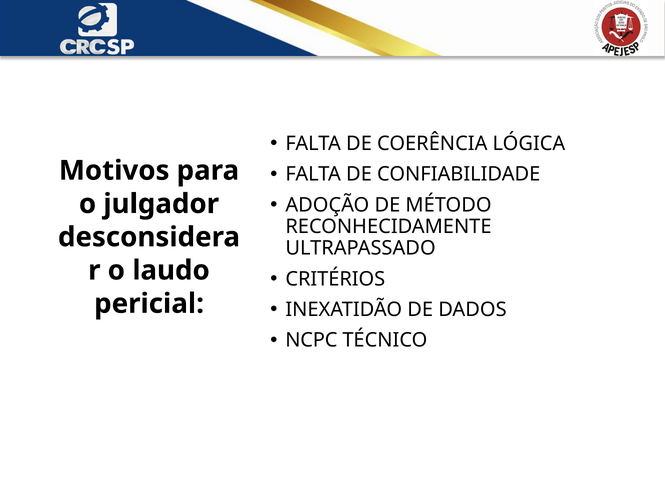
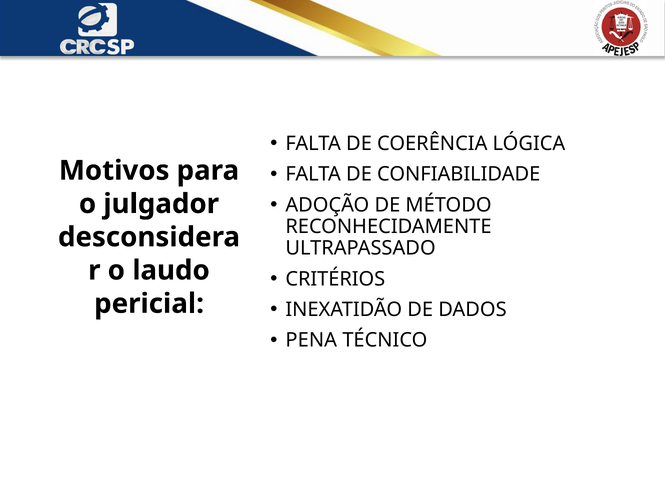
NCPC: NCPC -> PENA
